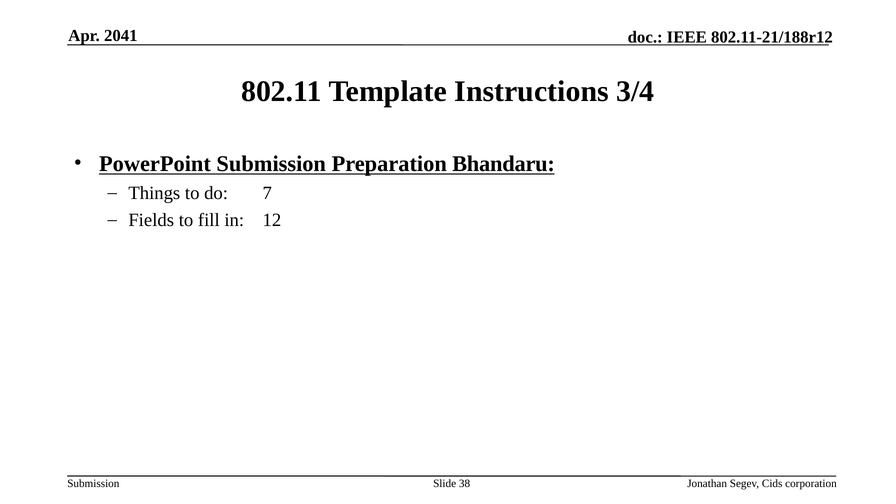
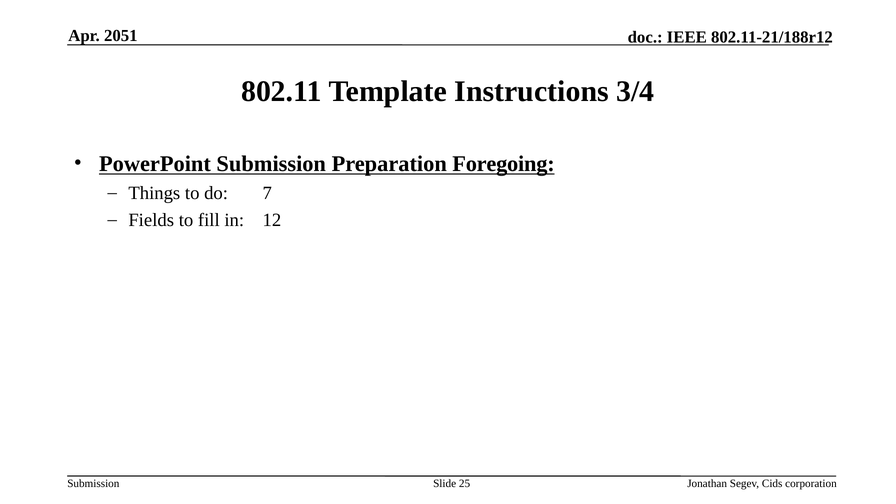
2041: 2041 -> 2051
Bhandaru: Bhandaru -> Foregoing
38: 38 -> 25
